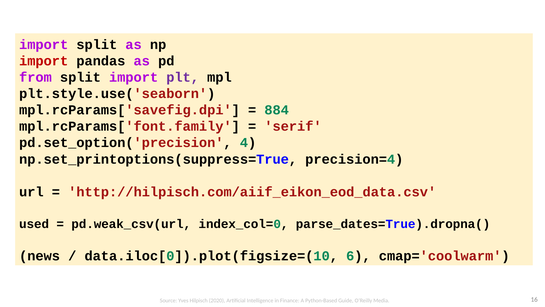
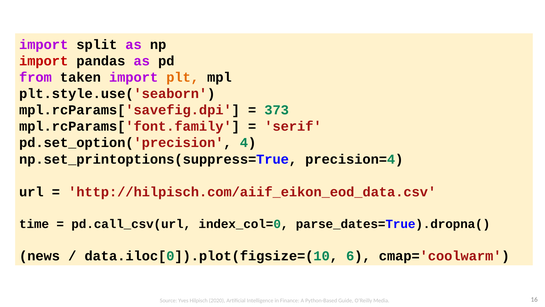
from split: split -> taken
plt colour: purple -> orange
884: 884 -> 373
used: used -> time
pd.weak_csv(url: pd.weak_csv(url -> pd.call_csv(url
